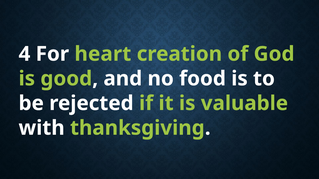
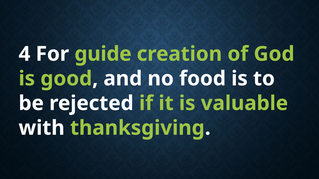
heart: heart -> guide
